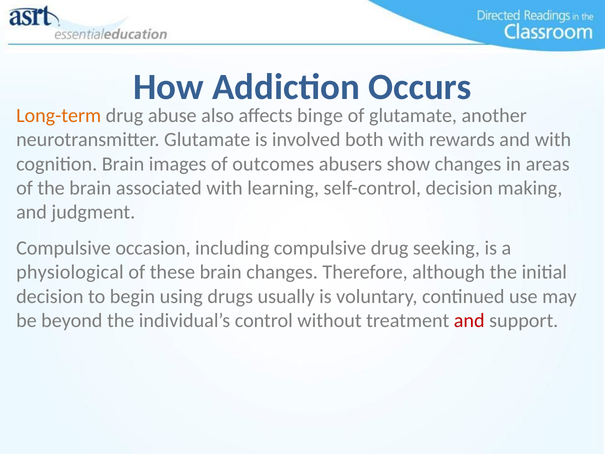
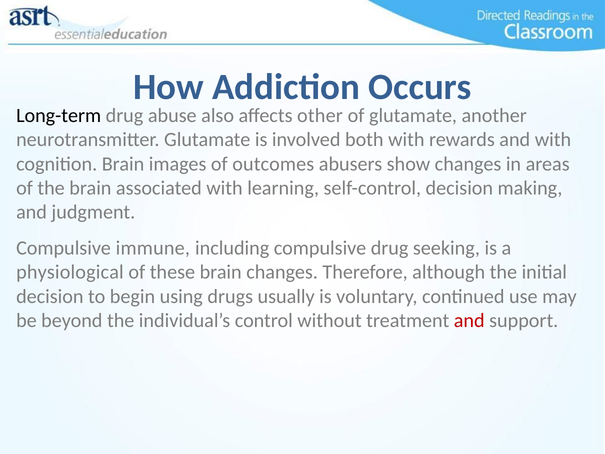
Long-term colour: orange -> black
binge: binge -> other
occasion: occasion -> immune
